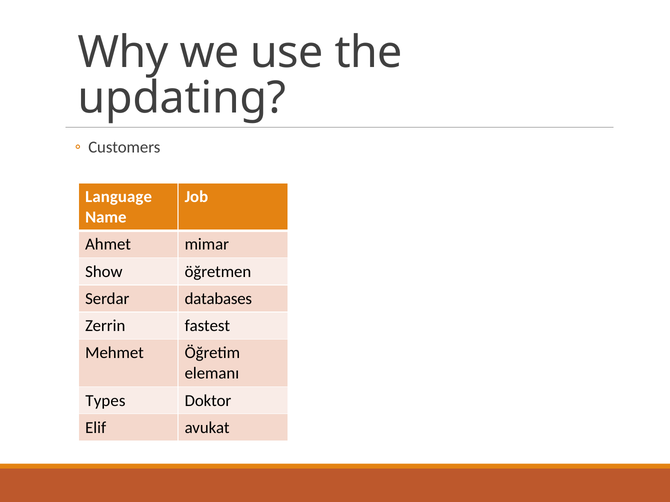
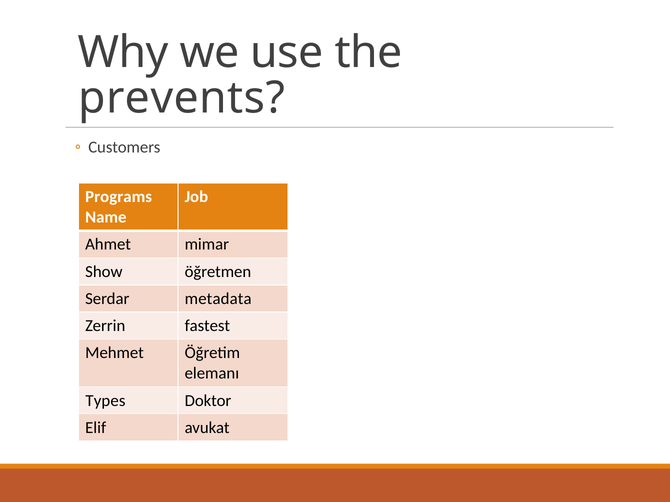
updating: updating -> prevents
Language: Language -> Programs
databases: databases -> metadata
